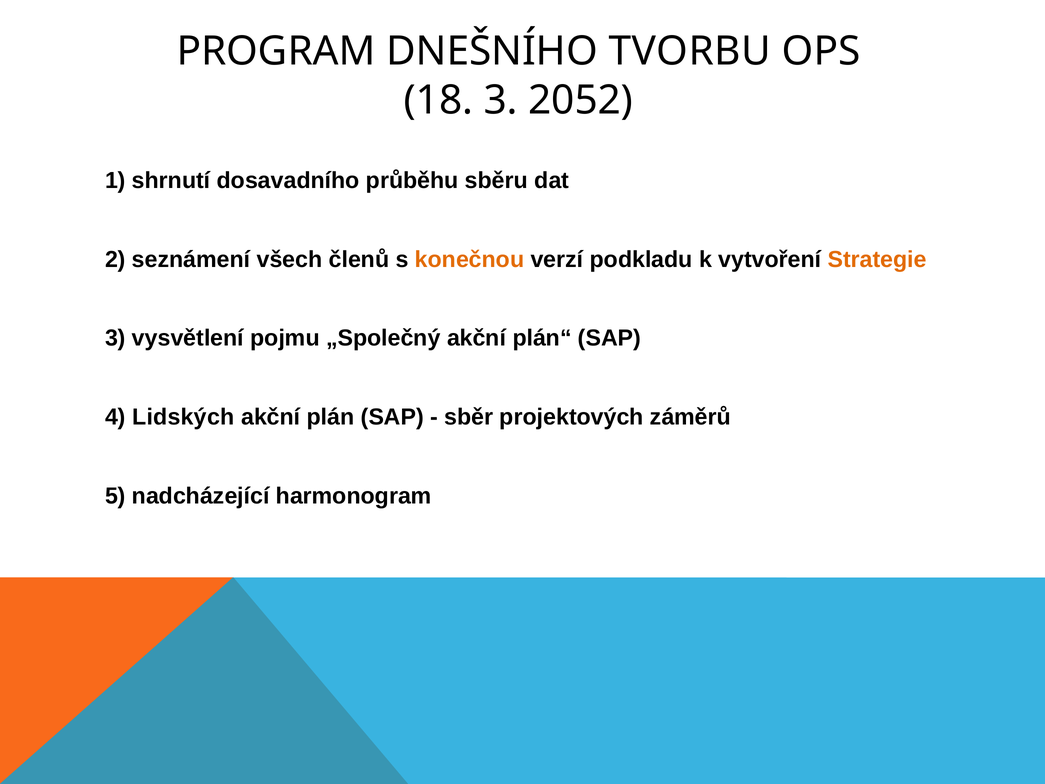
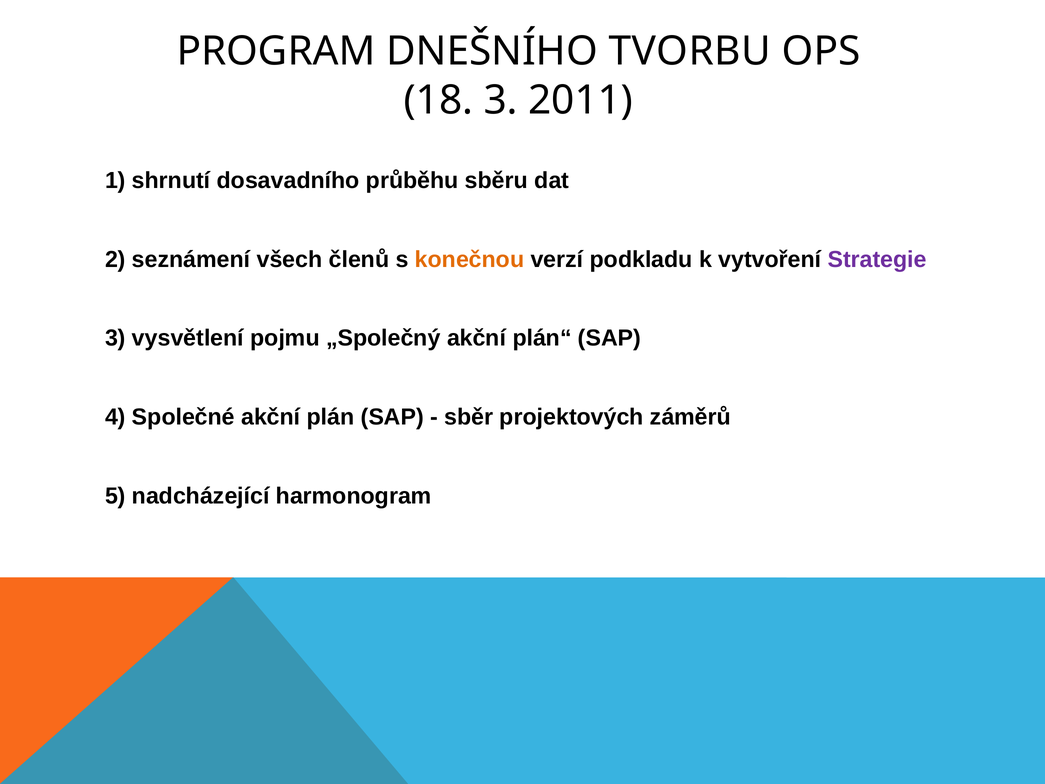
2052: 2052 -> 2011
Strategie colour: orange -> purple
Lidských: Lidských -> Společné
